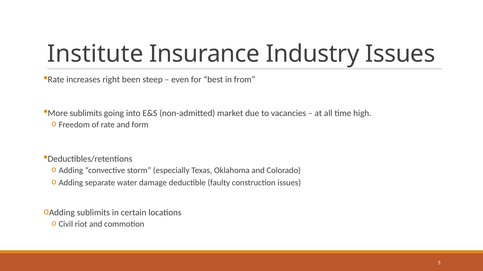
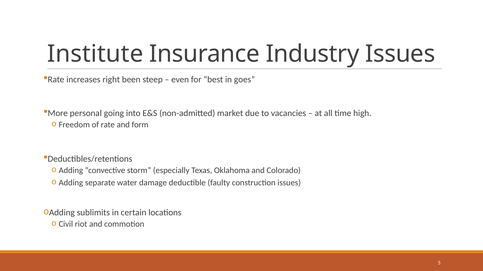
from: from -> goes
More sublimits: sublimits -> personal
